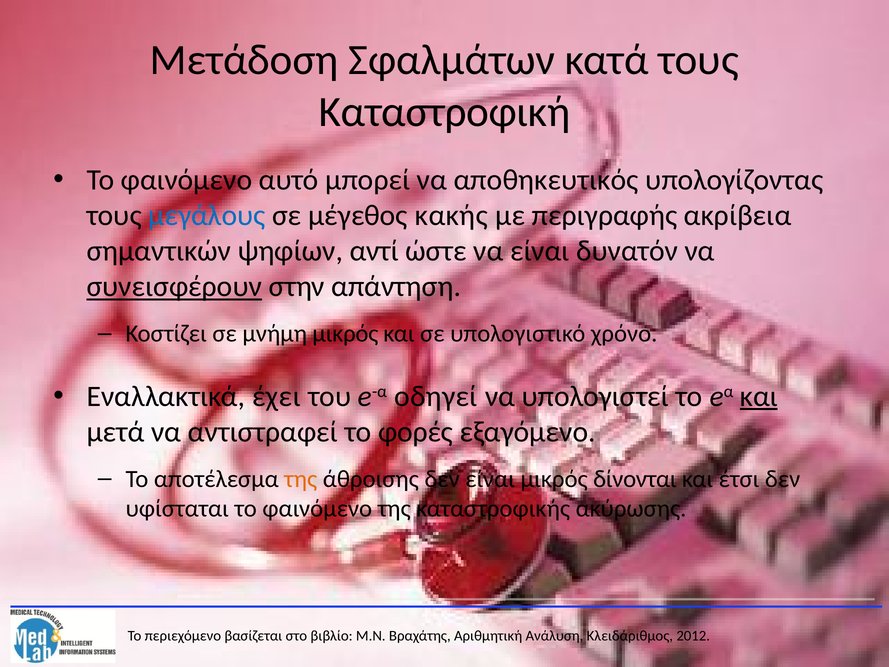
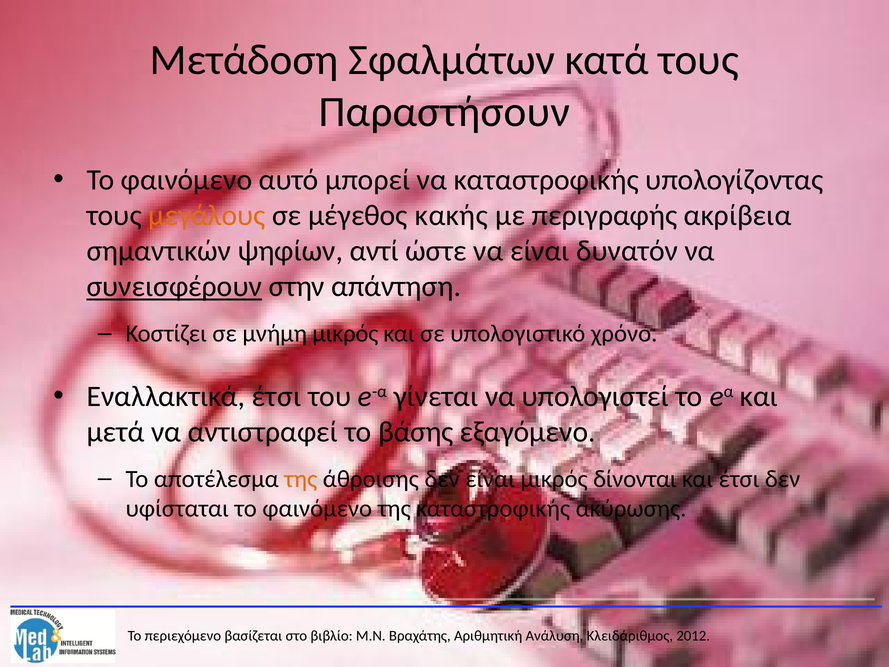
Καταστροφική: Καταστροφική -> Παραστήσουν
να αποθηκευτικός: αποθηκευτικός -> καταστροφικής
μεγάλους colour: blue -> orange
Εναλλακτικά έχει: έχει -> έτσι
οδηγεί: οδηγεί -> γίνεται
και at (759, 396) underline: present -> none
φορές: φορές -> βάσης
